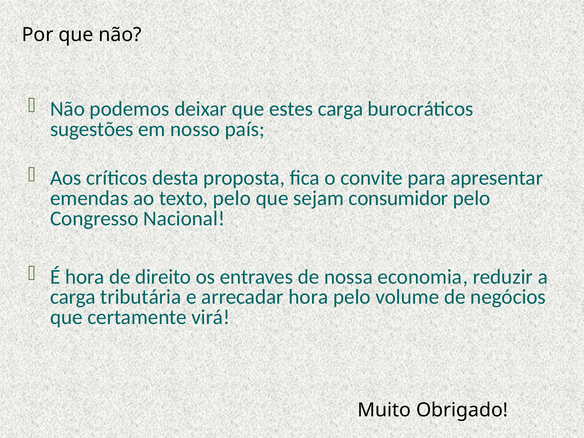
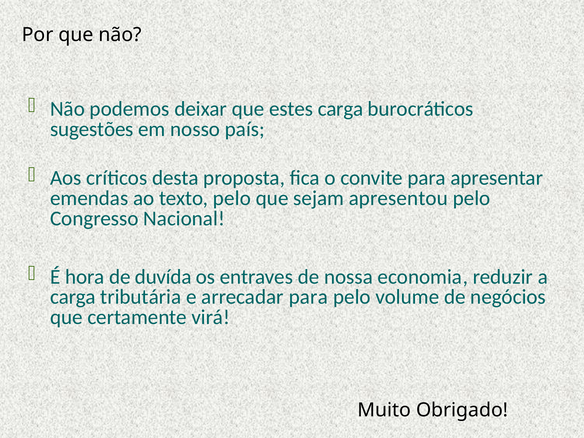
consumidor: consumidor -> apresentou
direito: direito -> duvída
arrecadar hora: hora -> para
